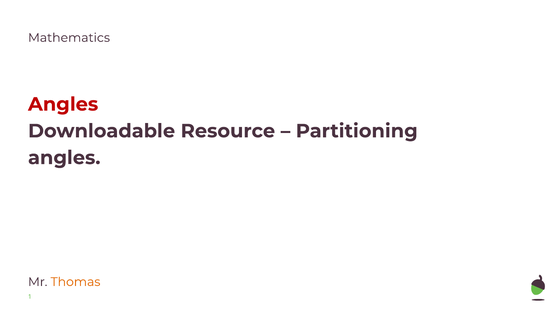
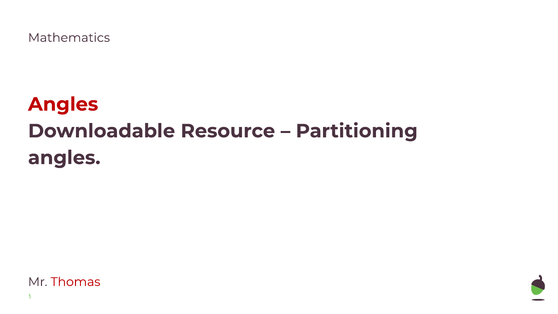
Thomas colour: orange -> red
